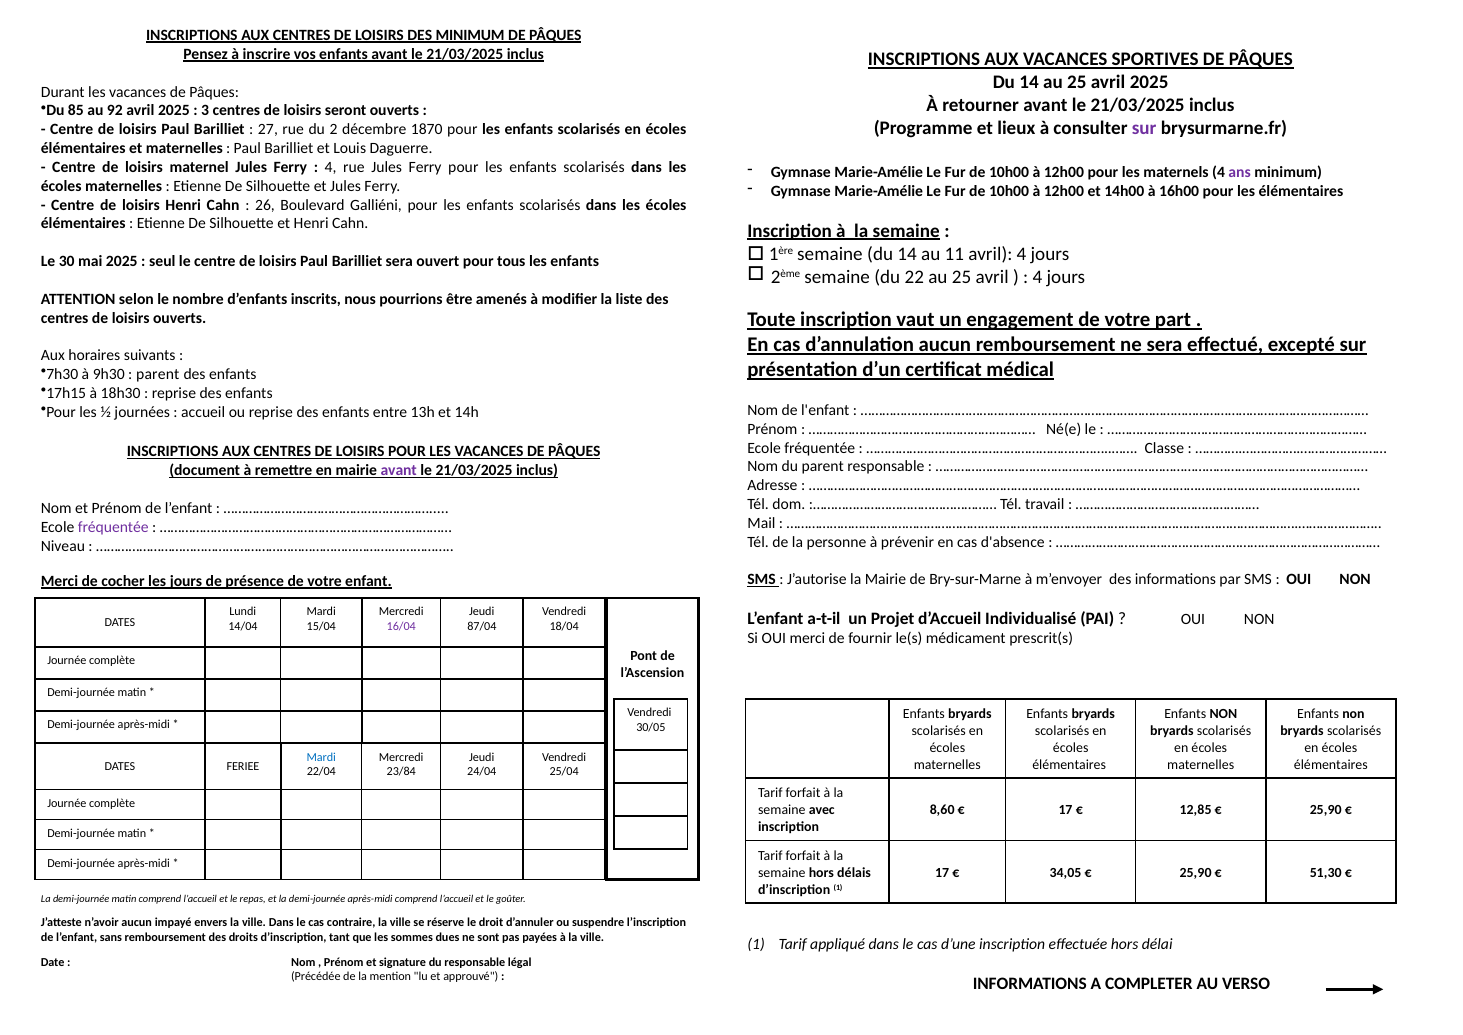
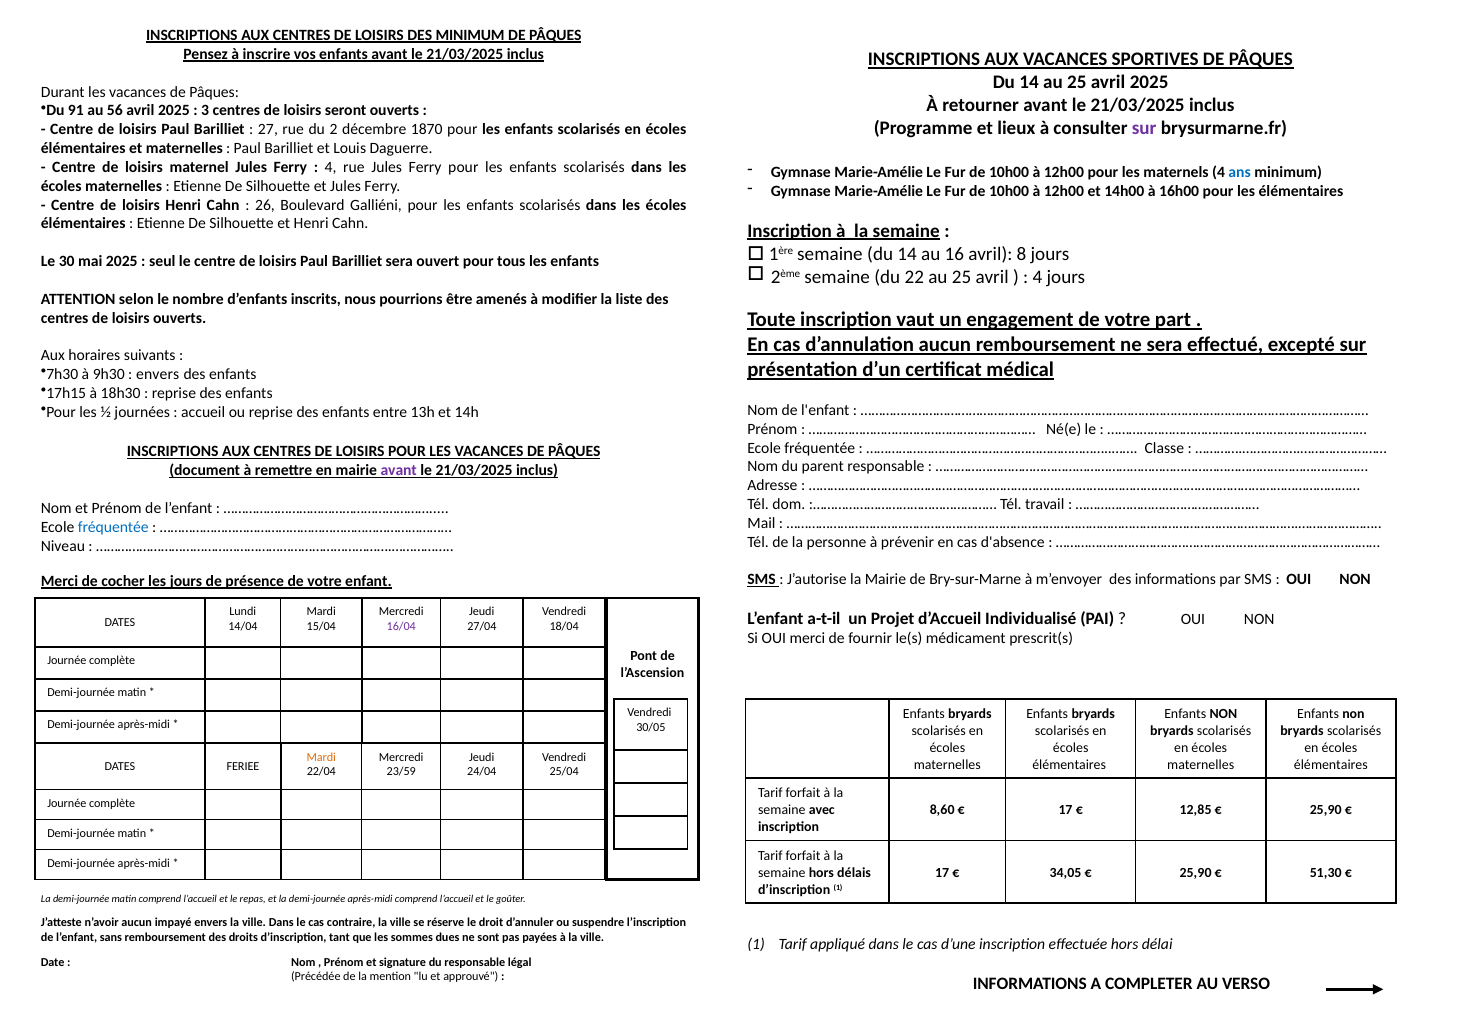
85: 85 -> 91
92: 92 -> 56
ans colour: purple -> blue
11: 11 -> 16
avril 4: 4 -> 8
parent at (158, 374): parent -> envers
fréquentée at (113, 527) colour: purple -> blue
87/04: 87/04 -> 27/04
Mardi at (321, 757) colour: blue -> orange
23/84: 23/84 -> 23/59
